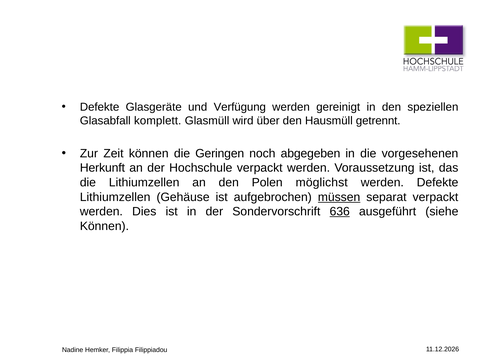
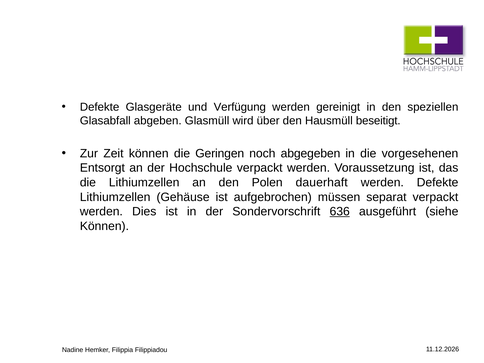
komplett: komplett -> abgeben
getrennt: getrennt -> beseitigt
Herkunft: Herkunft -> Entsorgt
möglichst: möglichst -> dauerhaft
müssen underline: present -> none
